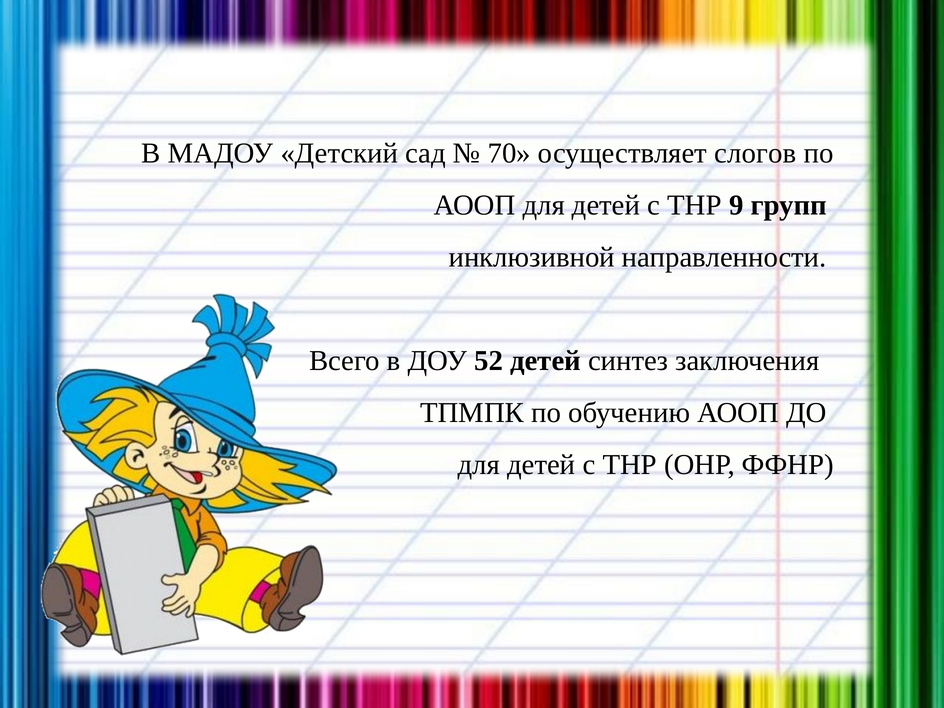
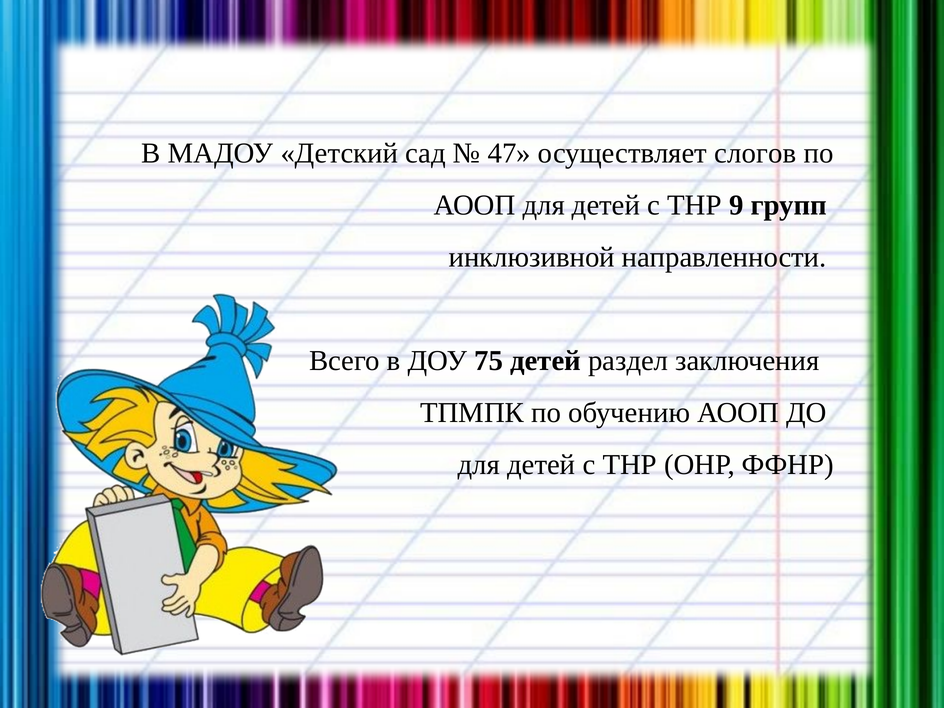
70: 70 -> 47
52: 52 -> 75
синтез: синтез -> раздел
